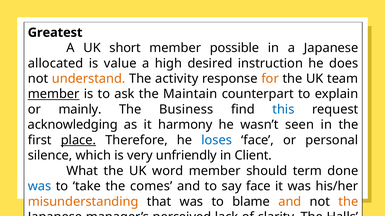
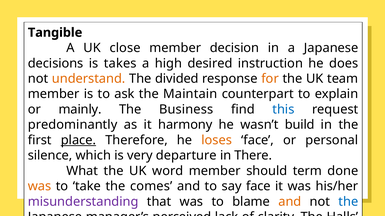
Greatest: Greatest -> Tangible
short: short -> close
possible: possible -> decision
allocated: allocated -> decisions
value: value -> takes
activity: activity -> divided
member at (54, 94) underline: present -> none
acknowledging: acknowledging -> predominantly
seen: seen -> build
loses colour: blue -> orange
unfriendly: unfriendly -> departure
in Client: Client -> There
was at (40, 187) colour: blue -> orange
misunderstanding colour: orange -> purple
the at (348, 202) colour: orange -> blue
